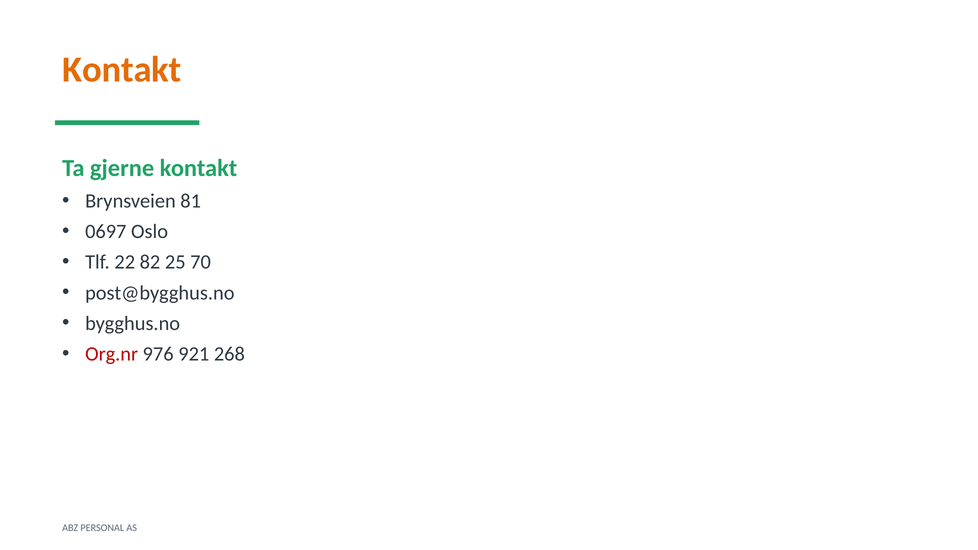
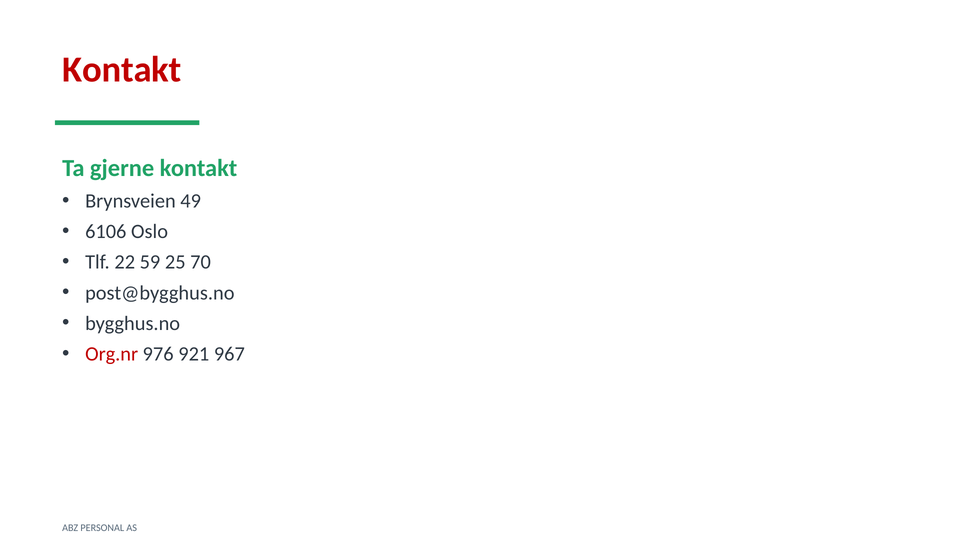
Kontakt at (122, 70) colour: orange -> red
81: 81 -> 49
0697: 0697 -> 6106
82: 82 -> 59
268: 268 -> 967
